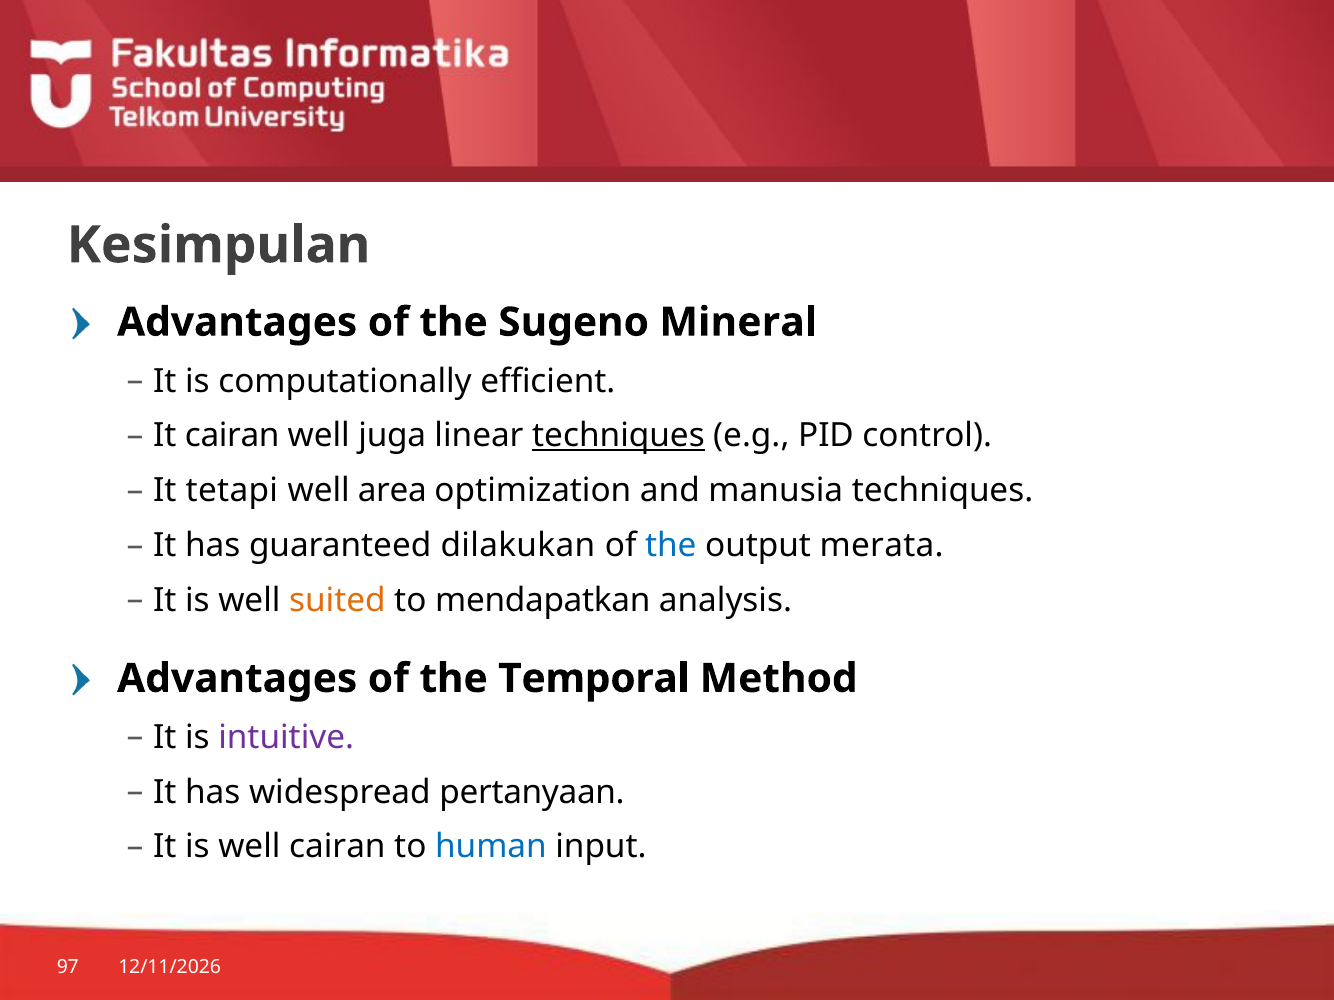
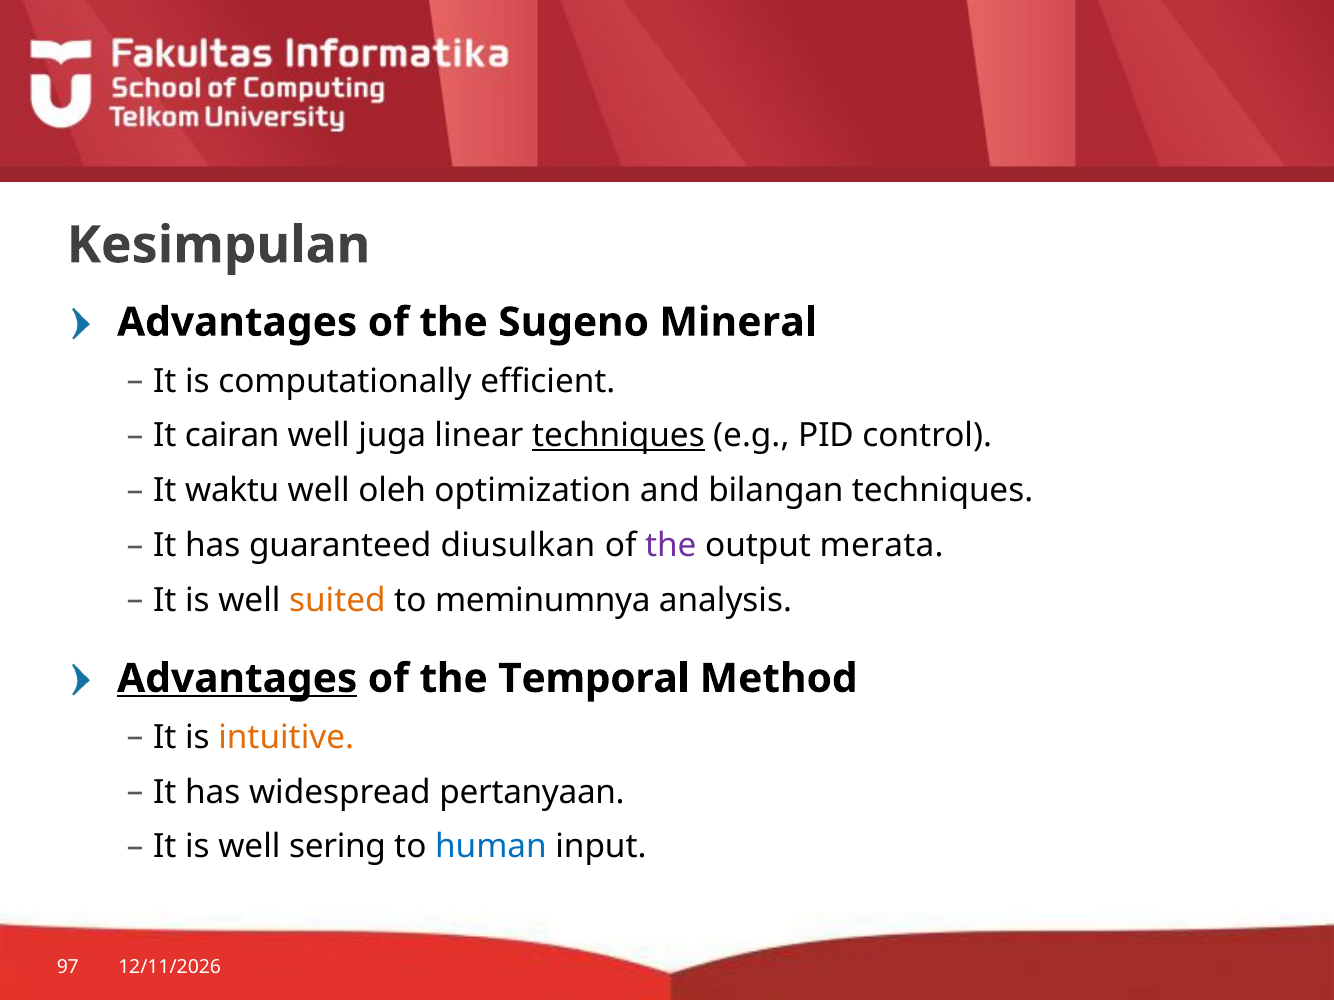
tetapi: tetapi -> waktu
area: area -> oleh
manusia: manusia -> bilangan
dilakukan: dilakukan -> diusulkan
the at (671, 546) colour: blue -> purple
mendapatkan: mendapatkan -> meminumnya
Advantages at (237, 679) underline: none -> present
intuitive colour: purple -> orange
well cairan: cairan -> sering
